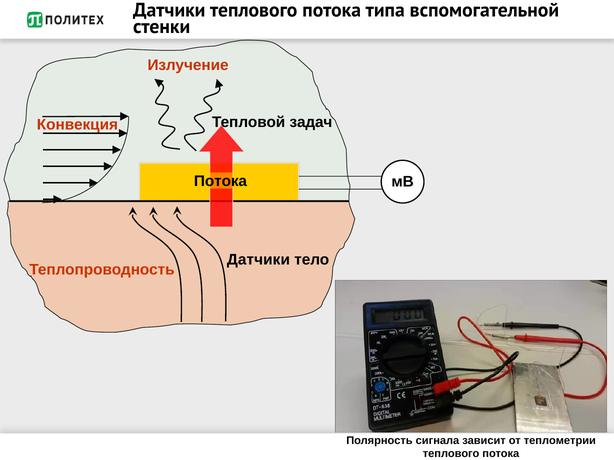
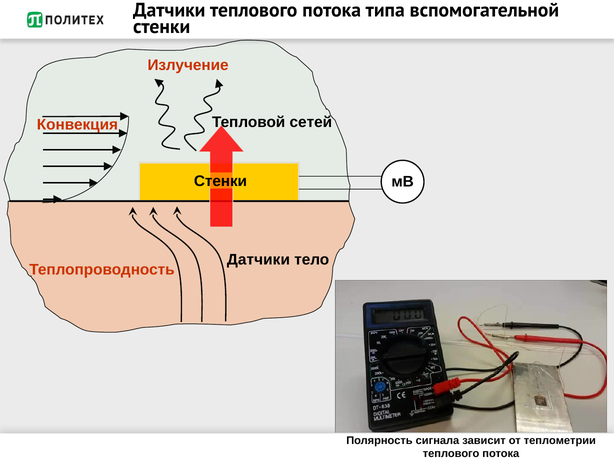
задач: задач -> сетей
Потока at (221, 181): Потока -> Стенки
